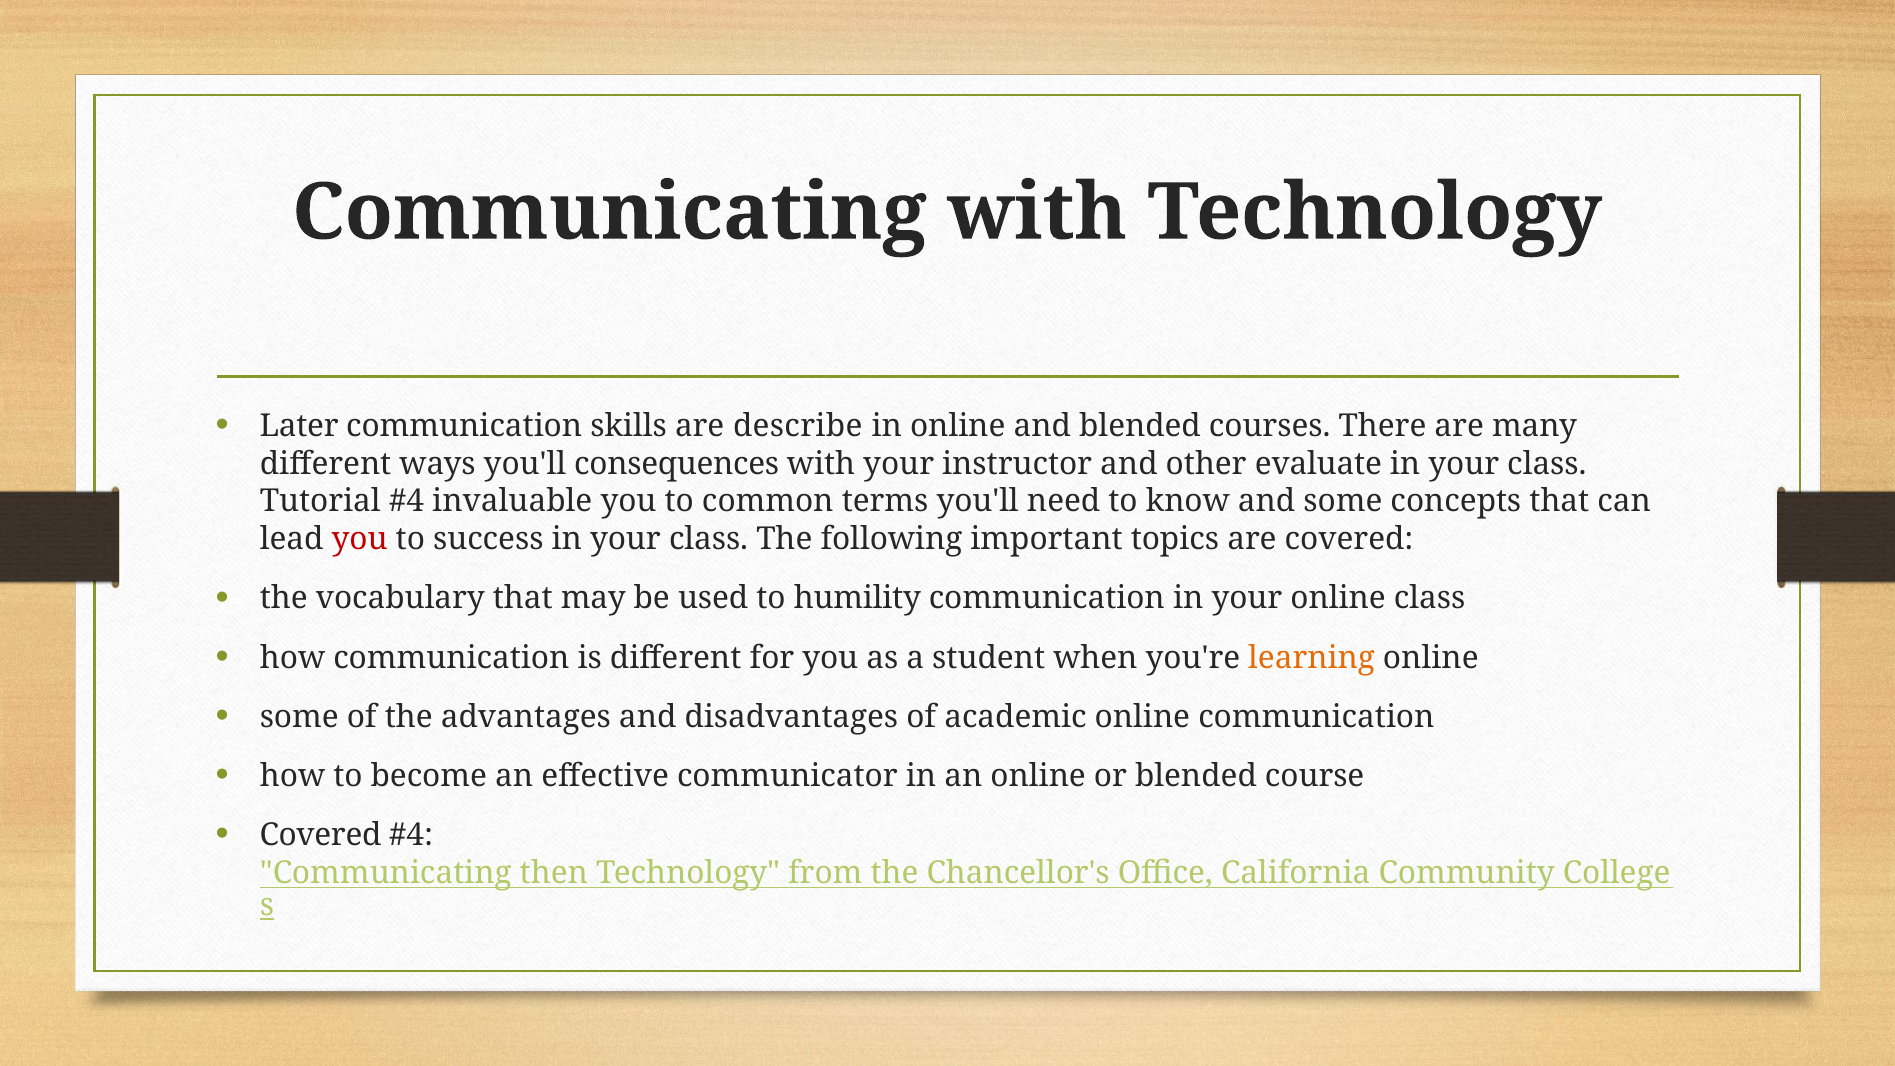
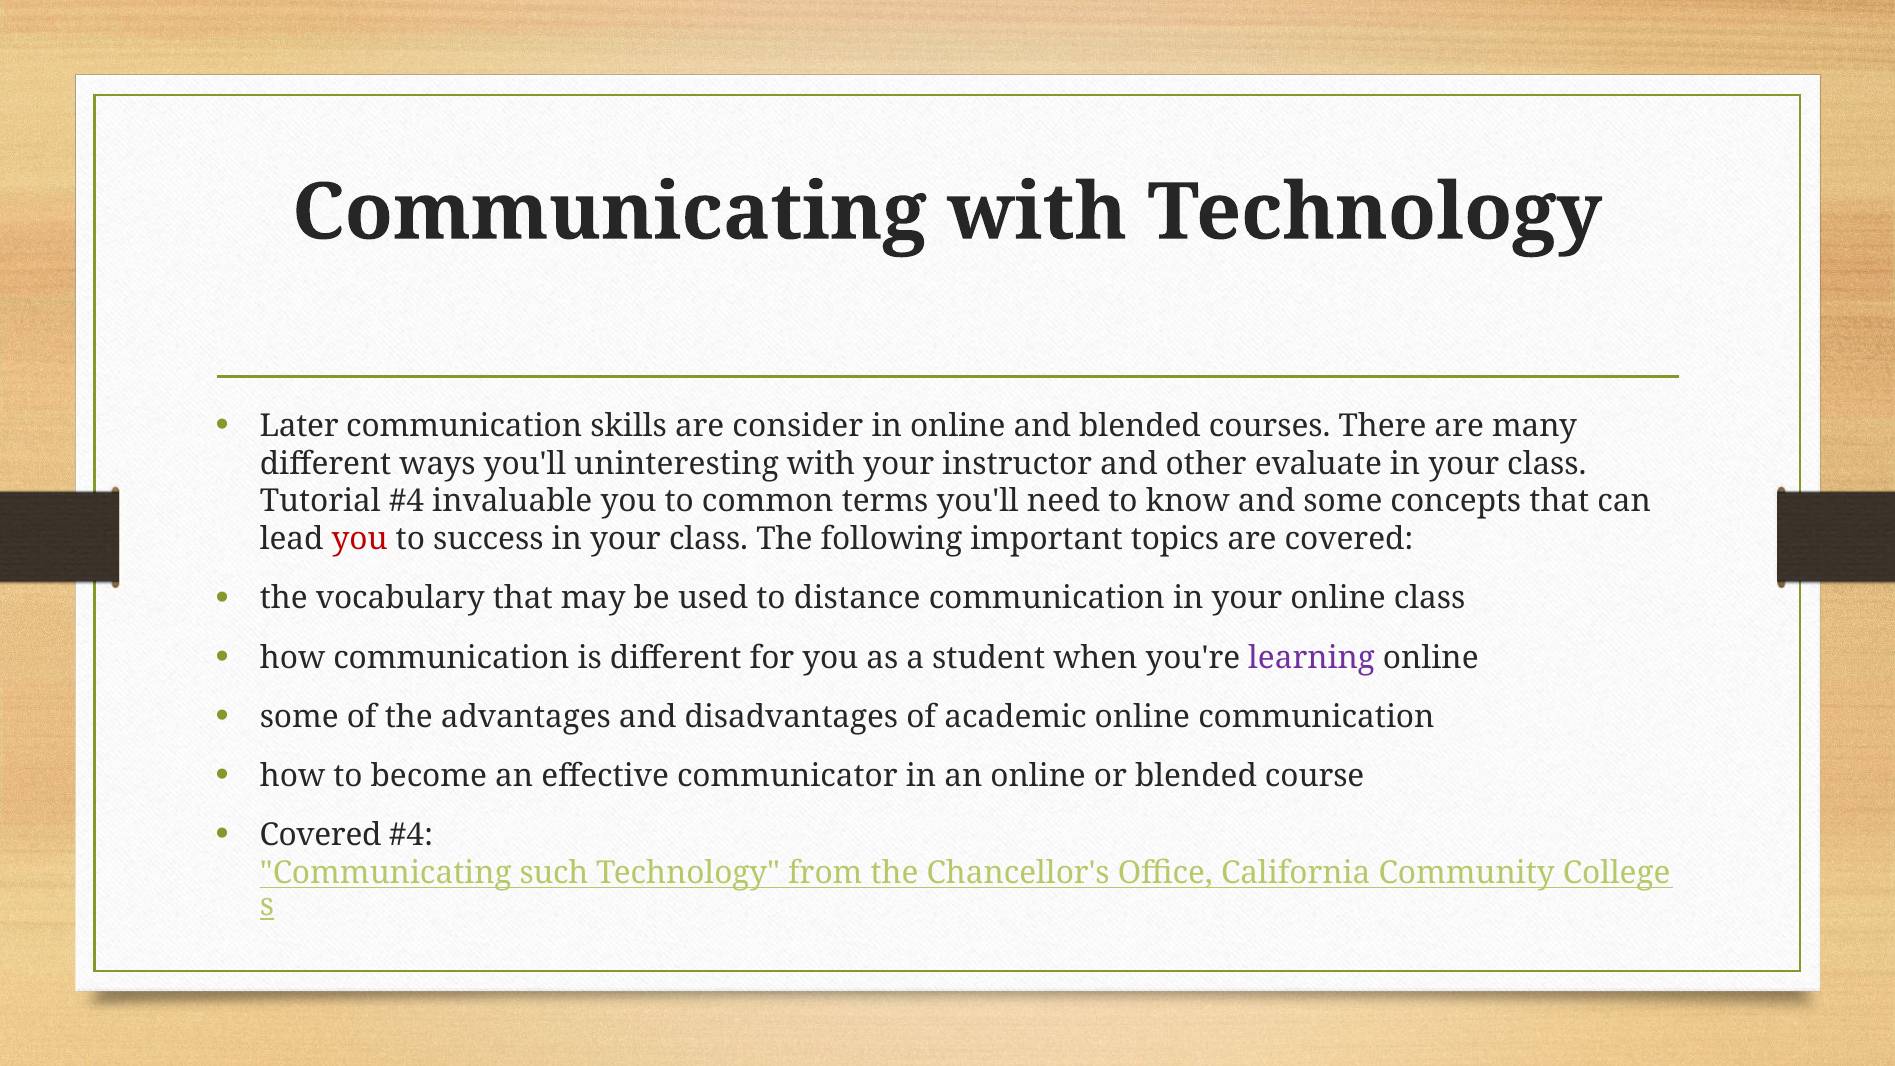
describe: describe -> consider
consequences: consequences -> uninteresting
humility: humility -> distance
learning colour: orange -> purple
then: then -> such
